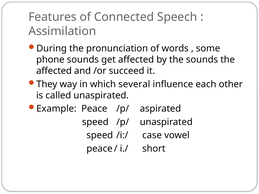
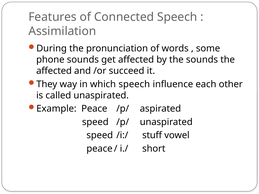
which several: several -> speech
case: case -> stuff
